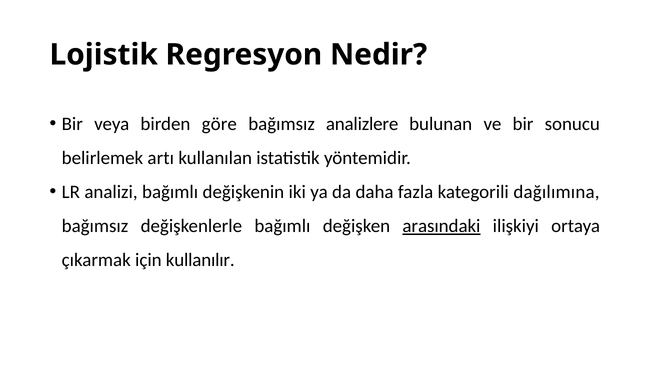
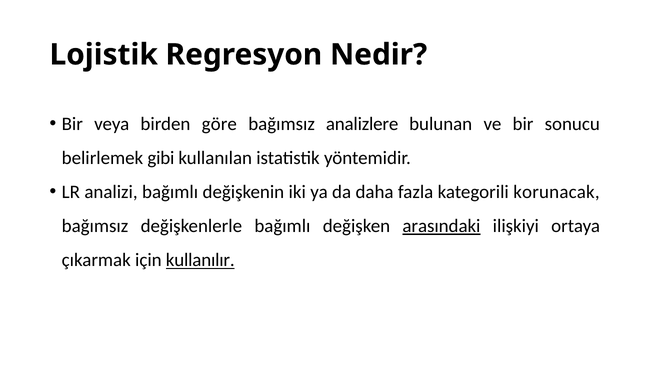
artı: artı -> gibi
dağılımına: dağılımına -> korunacak
kullanılır underline: none -> present
